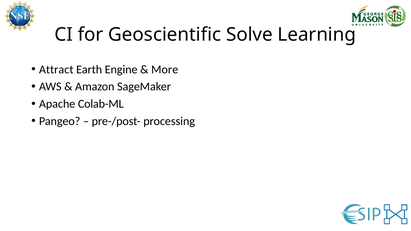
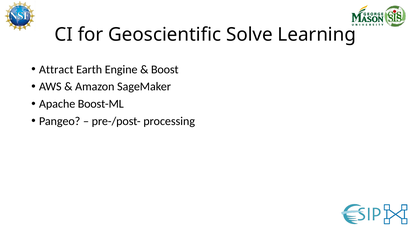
More: More -> Boost
Colab-ML: Colab-ML -> Boost-ML
